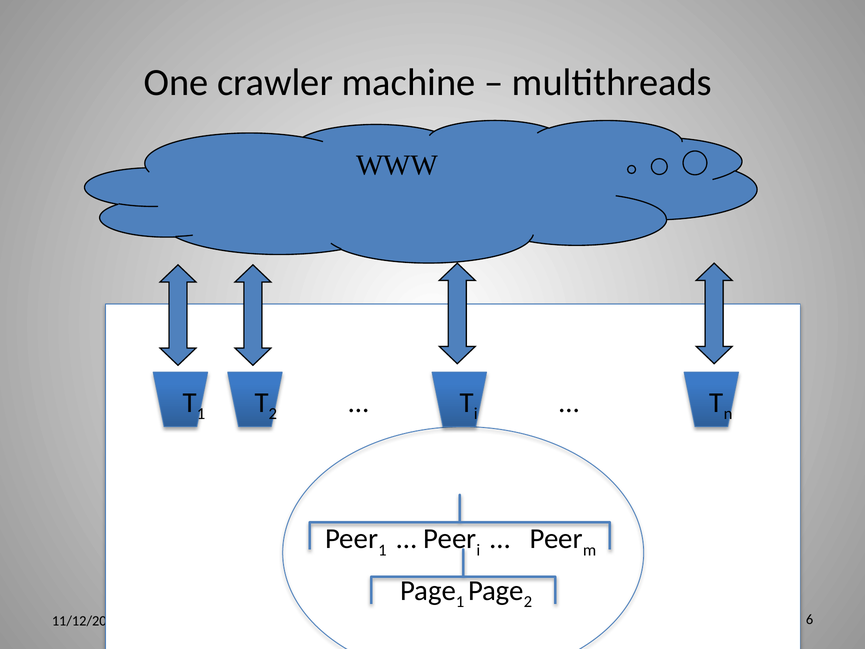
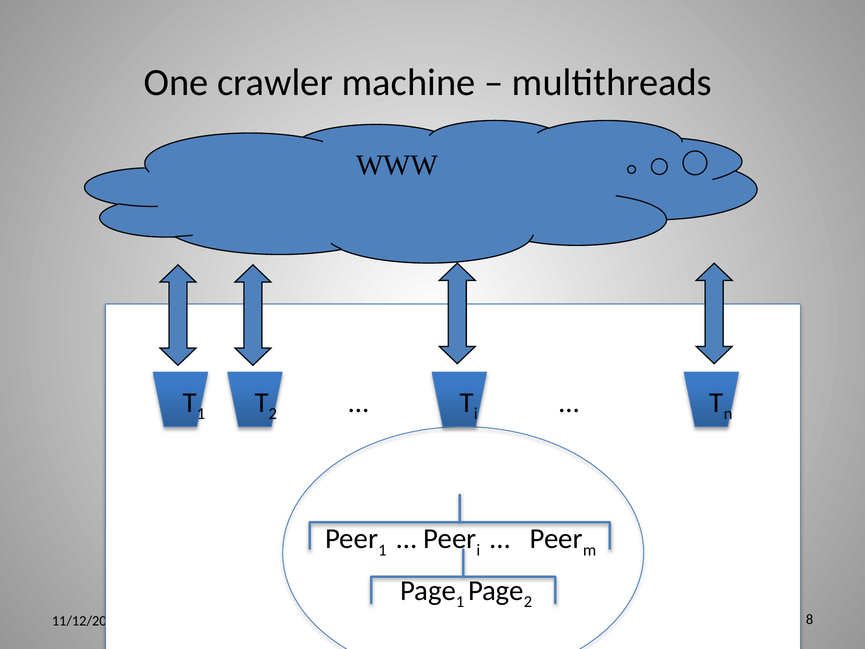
6: 6 -> 8
